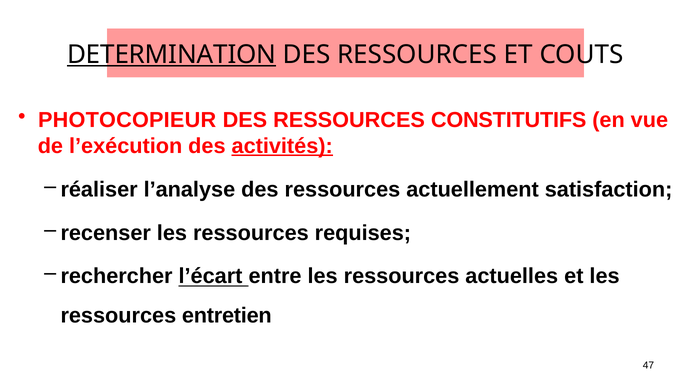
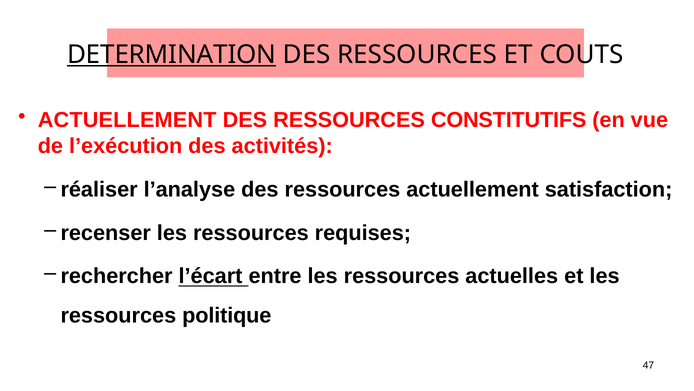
PHOTOCOPIEUR at (127, 120): PHOTOCOPIEUR -> ACTUELLEMENT
activités underline: present -> none
entretien: entretien -> politique
